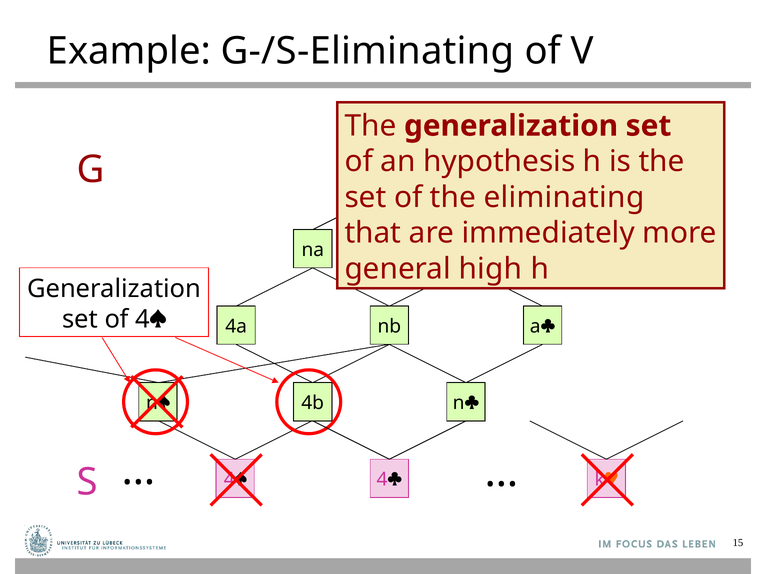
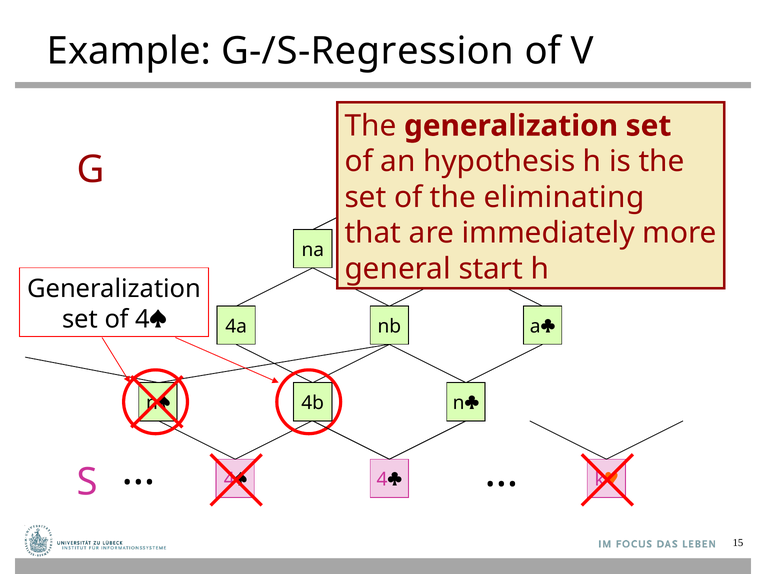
G-/S-Eliminating: G-/S-Eliminating -> G-/S-Regression
high: high -> start
